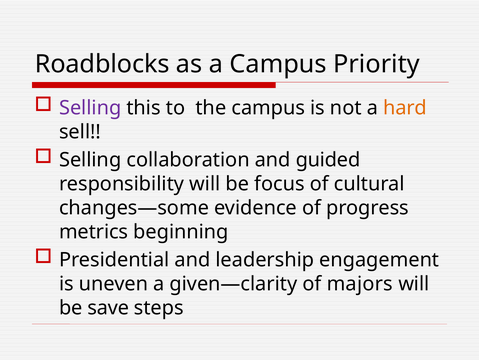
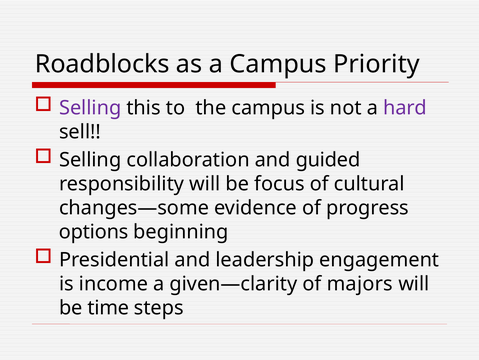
hard colour: orange -> purple
metrics: metrics -> options
uneven: uneven -> income
save: save -> time
